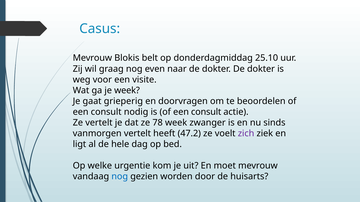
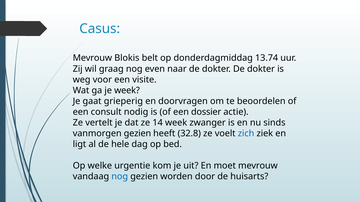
25.10: 25.10 -> 13.74
is of een consult: consult -> dossier
78: 78 -> 14
vanmorgen vertelt: vertelt -> gezien
47.2: 47.2 -> 32.8
zich colour: purple -> blue
